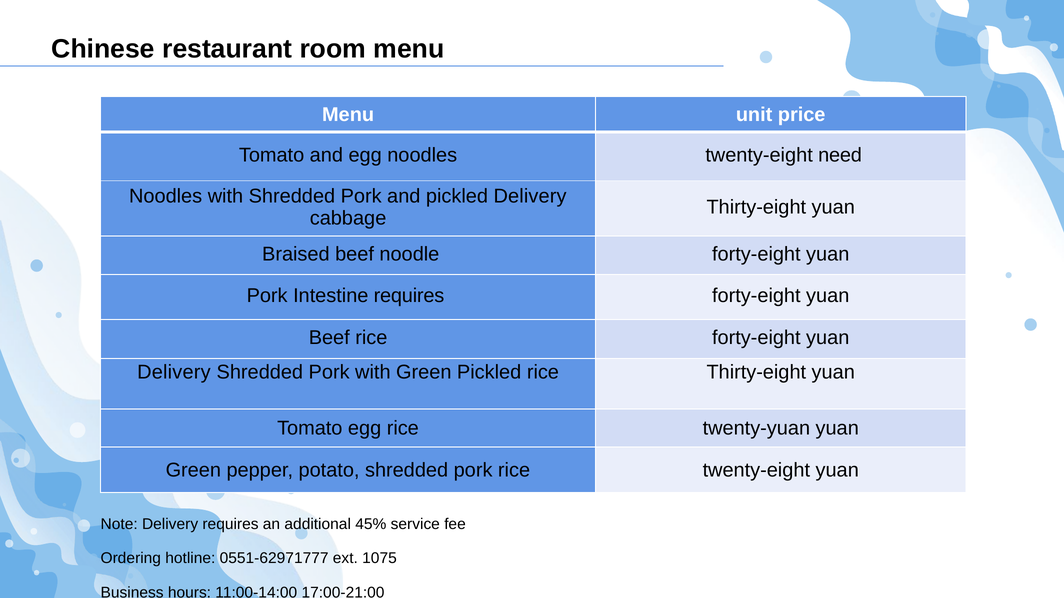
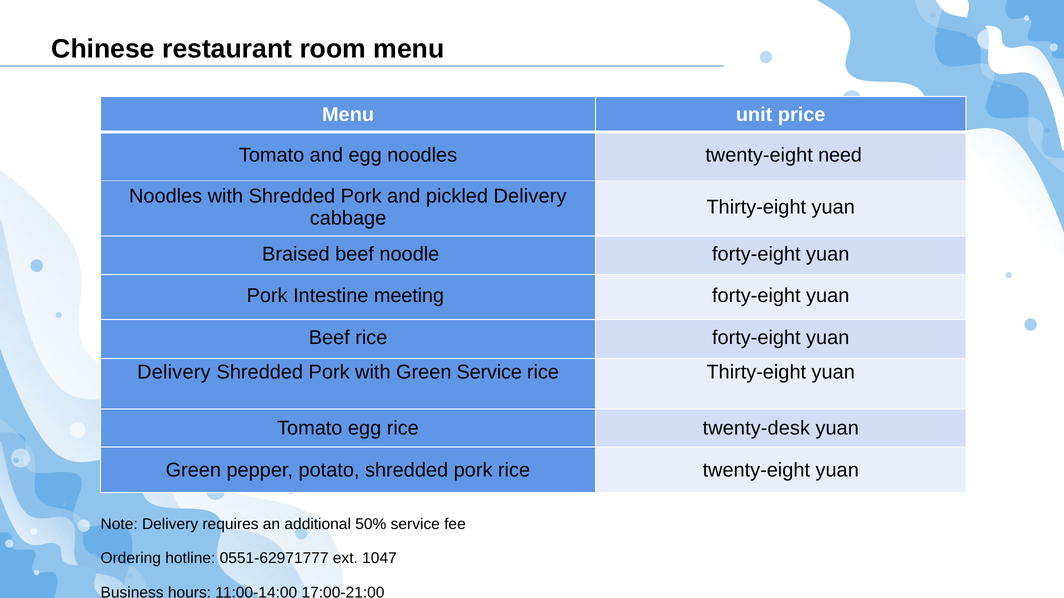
Intestine requires: requires -> meeting
Green Pickled: Pickled -> Service
twenty-yuan: twenty-yuan -> twenty-desk
45%: 45% -> 50%
1075: 1075 -> 1047
